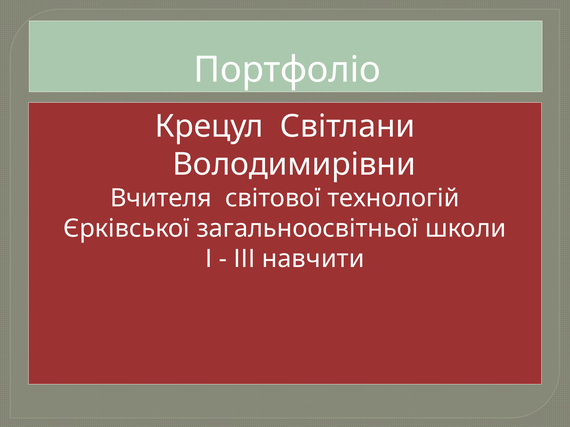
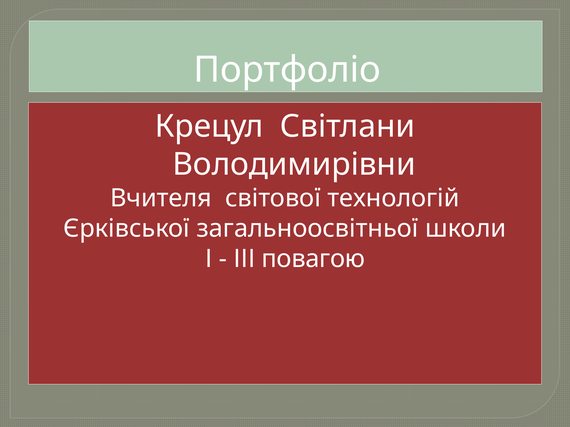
навчити: навчити -> повагою
